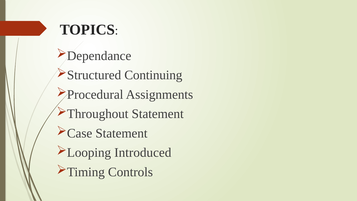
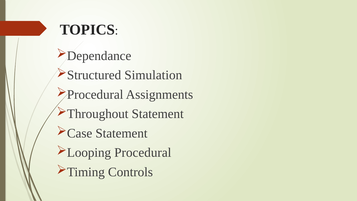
Continuing: Continuing -> Simulation
Looping Introduced: Introduced -> Procedural
